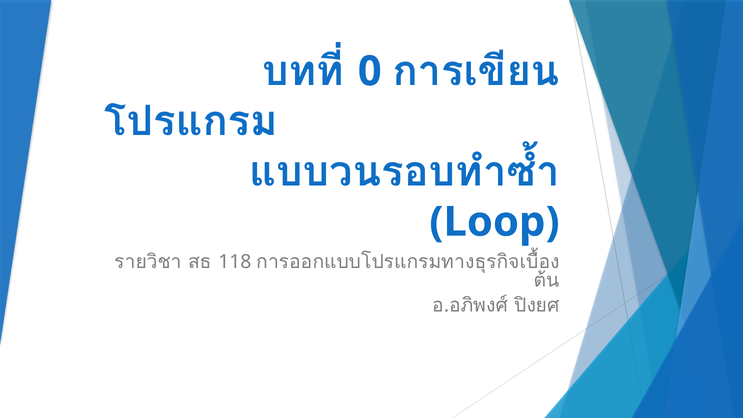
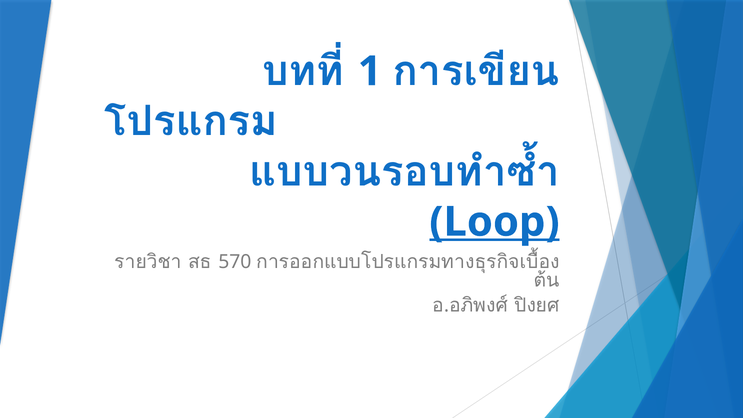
0: 0 -> 1
Loop underline: none -> present
118: 118 -> 570
